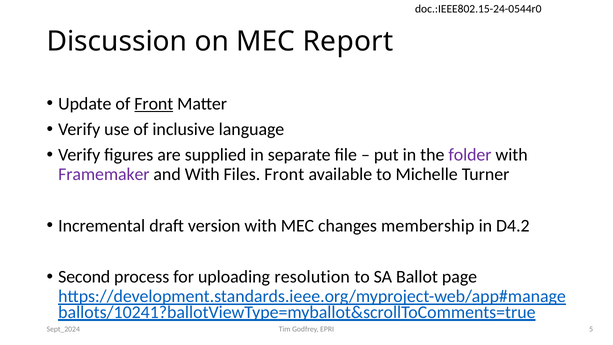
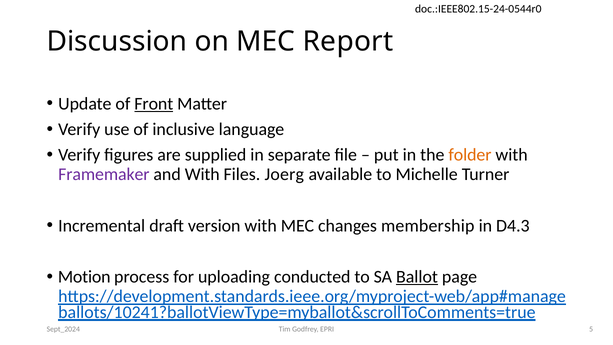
folder colour: purple -> orange
Files Front: Front -> Joerg
D4.2: D4.2 -> D4.3
Second: Second -> Motion
resolution: resolution -> conducted
Ballot underline: none -> present
